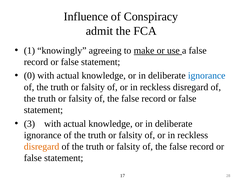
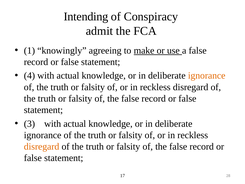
Influence: Influence -> Intending
0: 0 -> 4
ignorance at (207, 76) colour: blue -> orange
